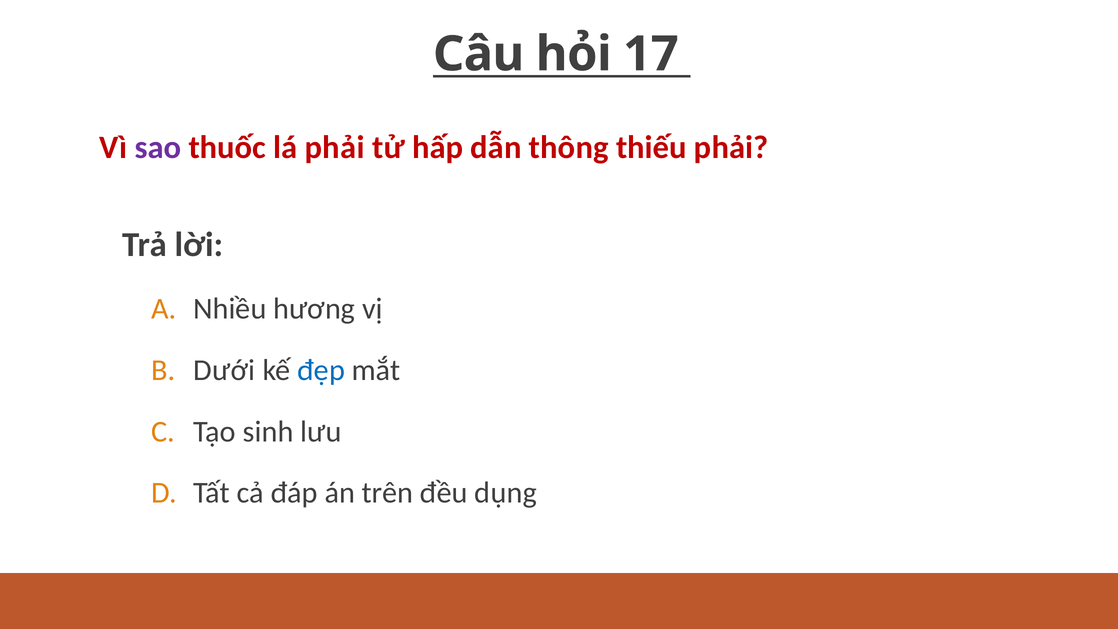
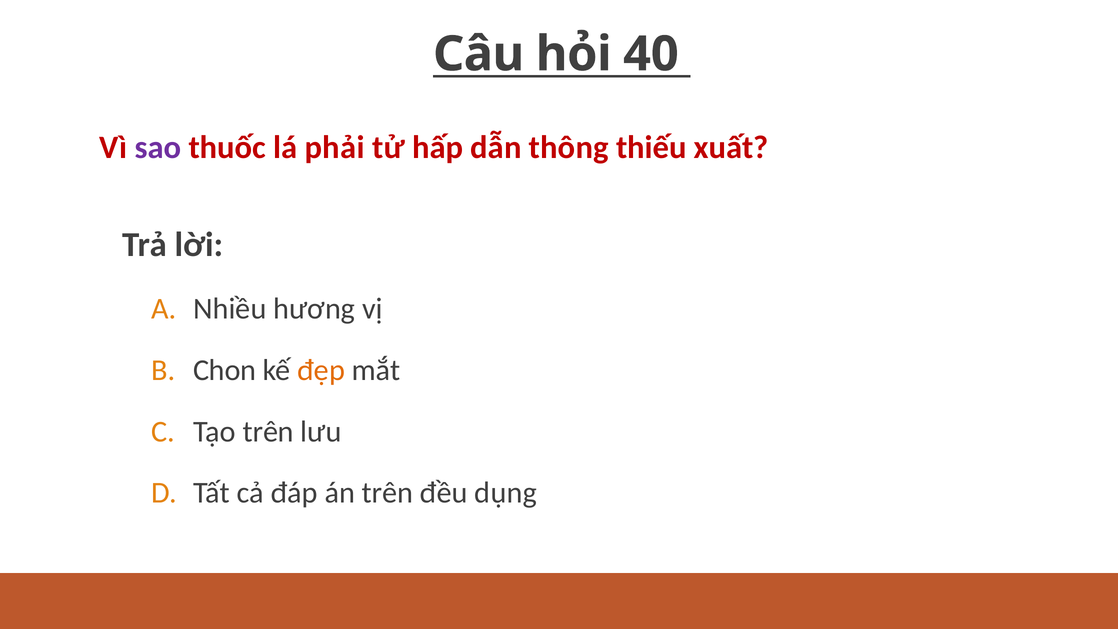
17: 17 -> 40
thiếu phải: phải -> xuất
Dưới: Dưới -> Chon
đẹp colour: blue -> orange
Tạo sinh: sinh -> trên
